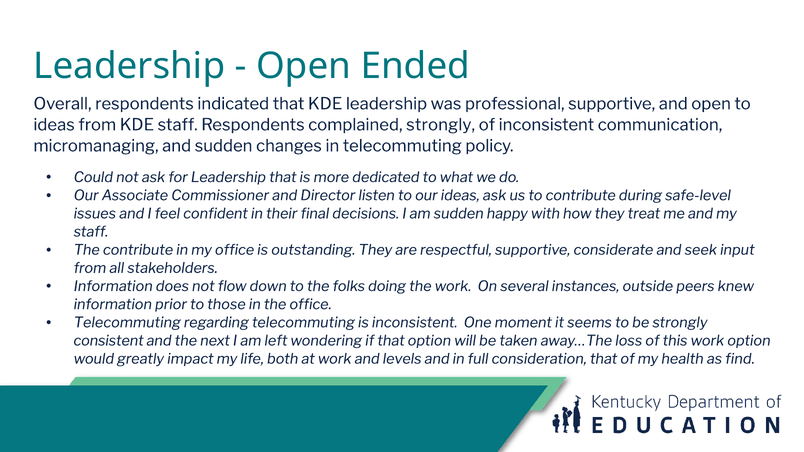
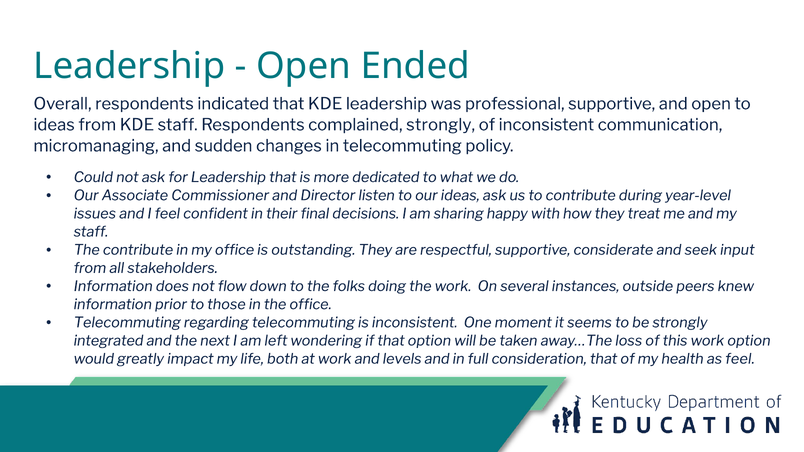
safe-level: safe-level -> year-level
am sudden: sudden -> sharing
consistent: consistent -> integrated
as find: find -> feel
